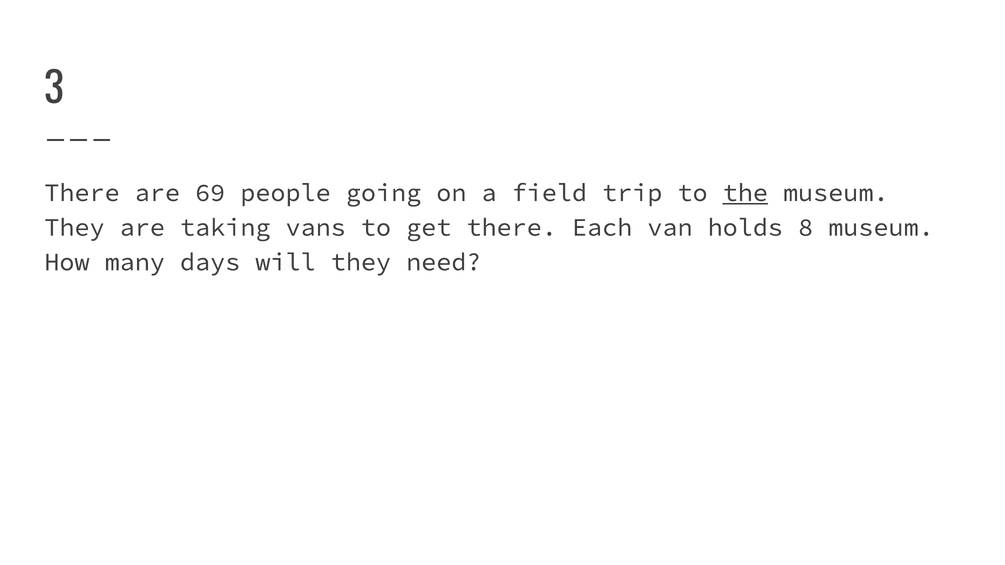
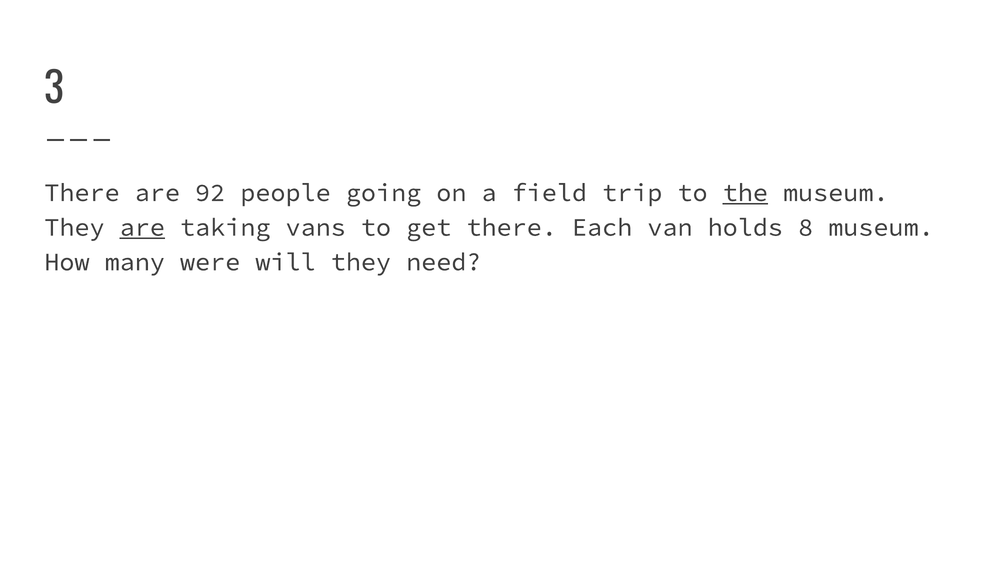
69: 69 -> 92
are at (142, 227) underline: none -> present
days: days -> were
